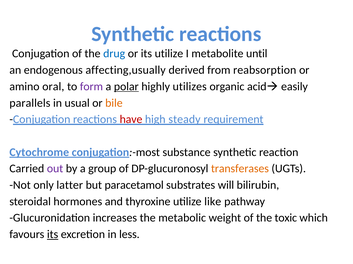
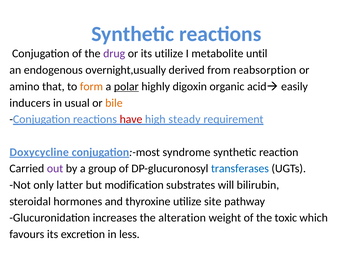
drug colour: blue -> purple
affecting,usually: affecting,usually -> overnight,usually
oral: oral -> that
form colour: purple -> orange
utilizes: utilizes -> digoxin
parallels: parallels -> inducers
Cytochrome: Cytochrome -> Doxycycline
substance: substance -> syndrome
transferases colour: orange -> blue
paracetamol: paracetamol -> modification
like: like -> site
metabolic: metabolic -> alteration
its at (53, 235) underline: present -> none
